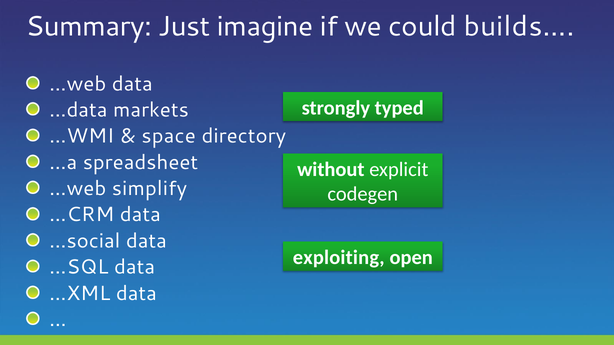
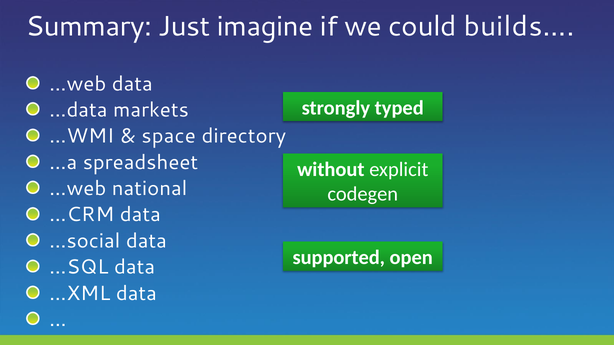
simplify: simplify -> national
exploiting: exploiting -> supported
